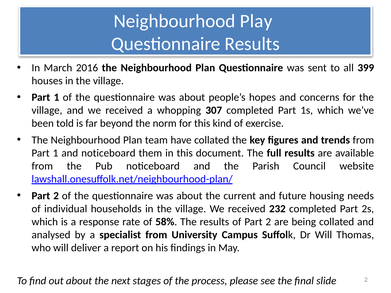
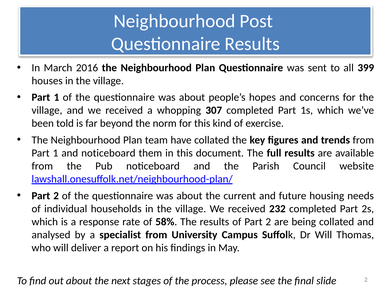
Play: Play -> Post
